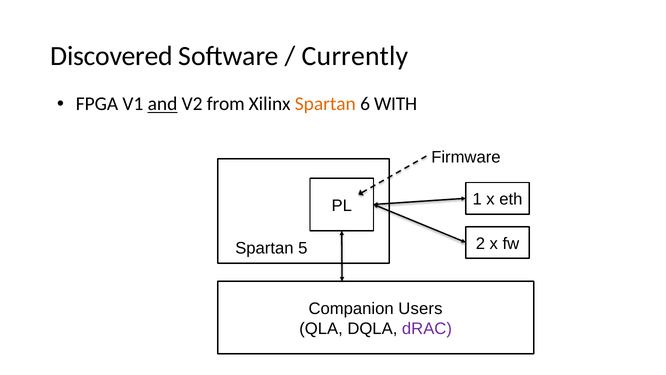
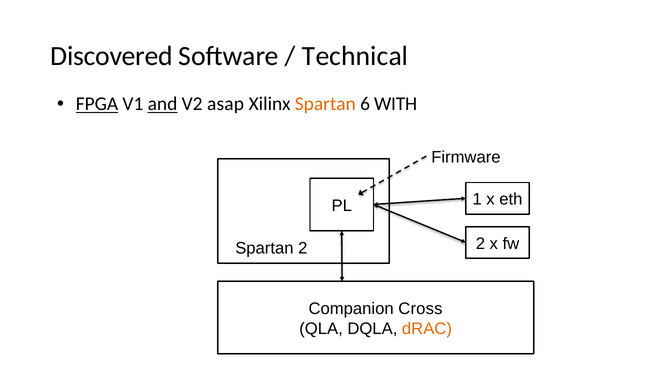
Currently: Currently -> Technical
FPGA underline: none -> present
from: from -> asap
Spartan 5: 5 -> 2
Users: Users -> Cross
dRAC colour: purple -> orange
